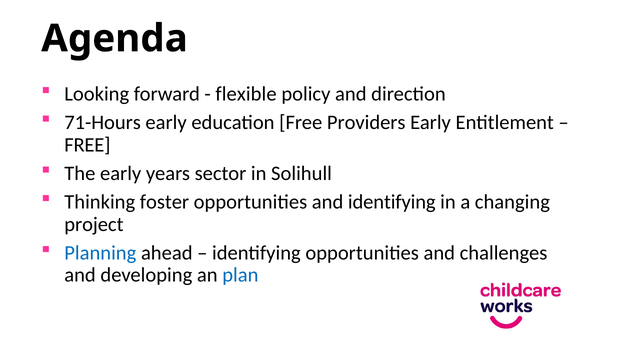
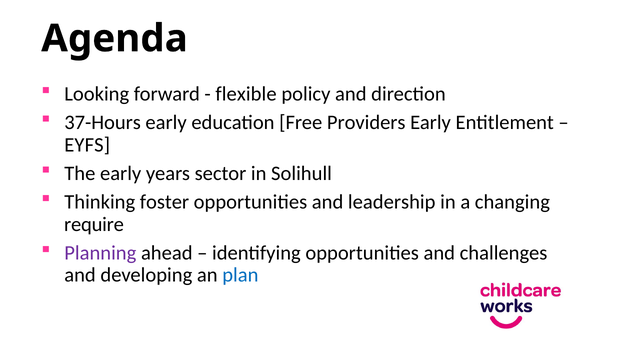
71-Hours: 71-Hours -> 37-Hours
FREE at (87, 145): FREE -> EYFS
and identifying: identifying -> leadership
project: project -> require
Planning colour: blue -> purple
